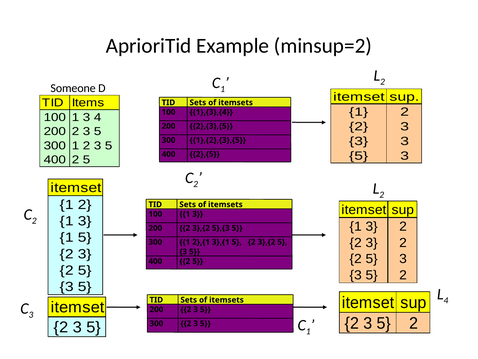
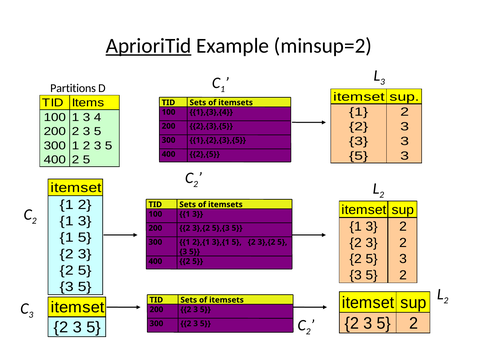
AprioriTid underline: none -> present
2 at (383, 82): 2 -> 3
Someone: Someone -> Partitions
4 at (446, 300): 4 -> 2
1 at (308, 331): 1 -> 2
